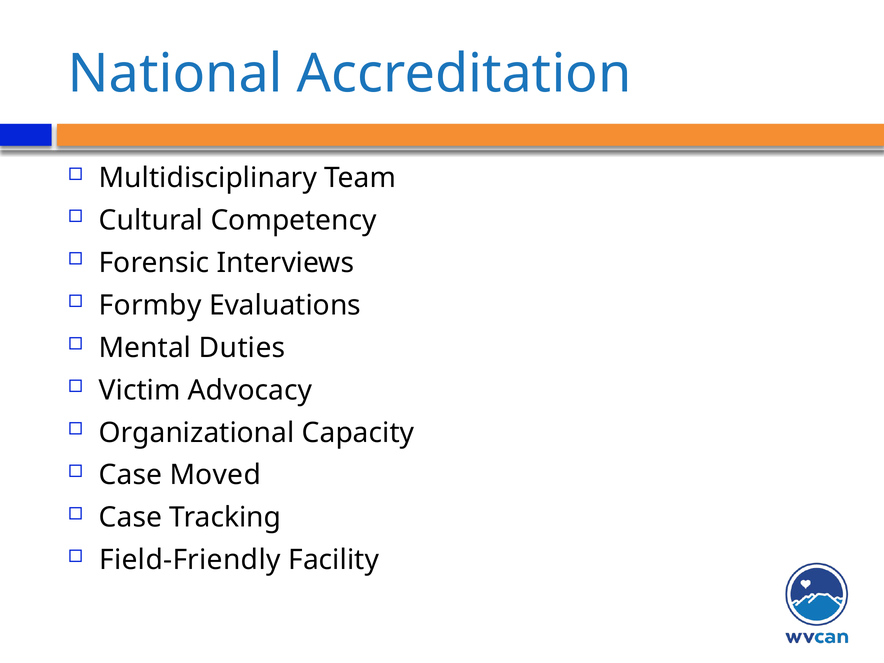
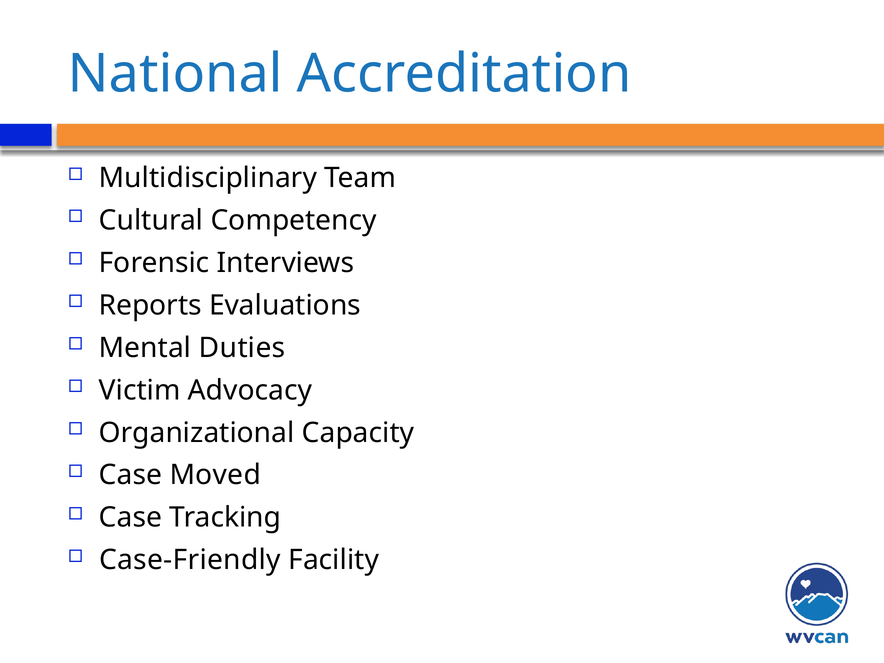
Formby: Formby -> Reports
Field-Friendly: Field-Friendly -> Case-Friendly
